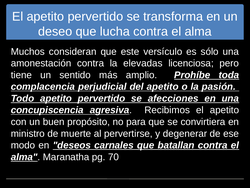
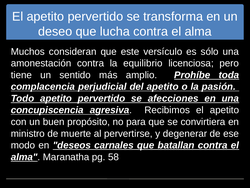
elevadas: elevadas -> equilibrio
70: 70 -> 58
